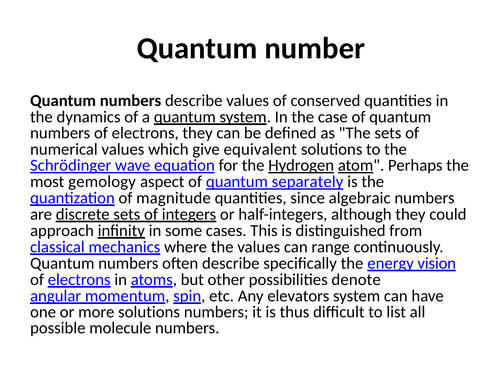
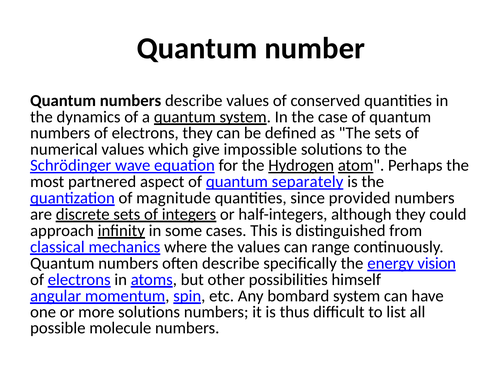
equivalent: equivalent -> impossible
gemology: gemology -> partnered
algebraic: algebraic -> provided
denote: denote -> himself
elevators: elevators -> bombard
